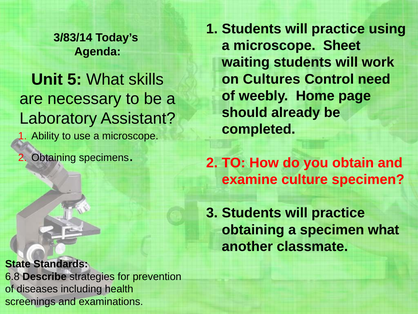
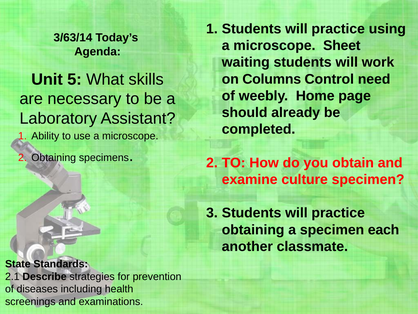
3/83/14: 3/83/14 -> 3/63/14
Cultures: Cultures -> Columns
specimen what: what -> each
6.8: 6.8 -> 2.1
